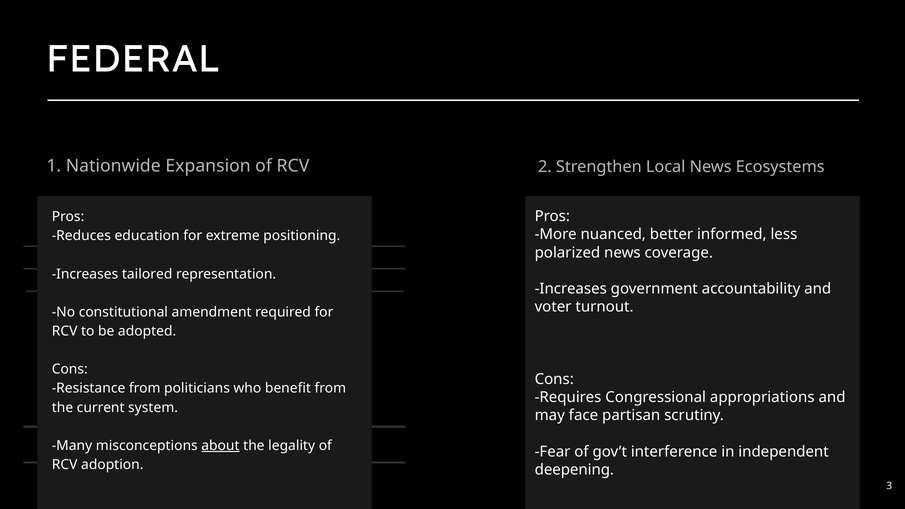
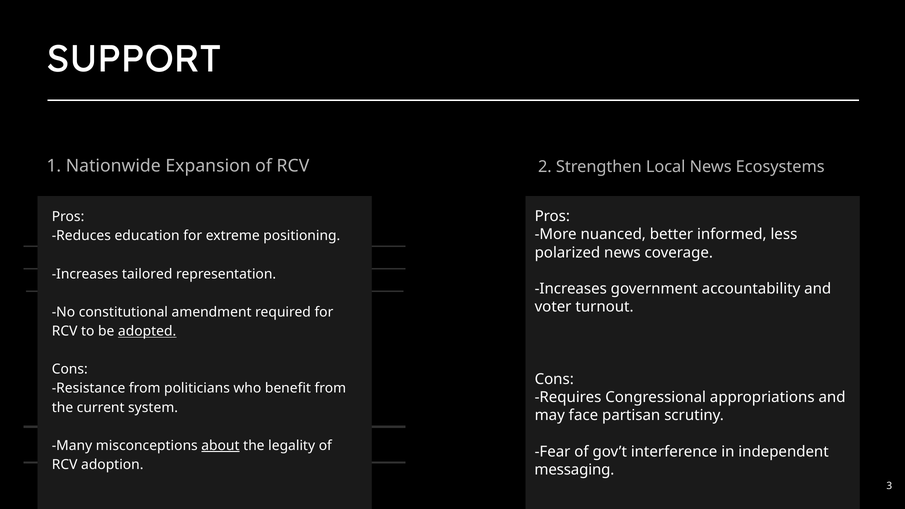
FEDERAL: FEDERAL -> SUPPORT
adopted underline: none -> present
deepening: deepening -> messaging
